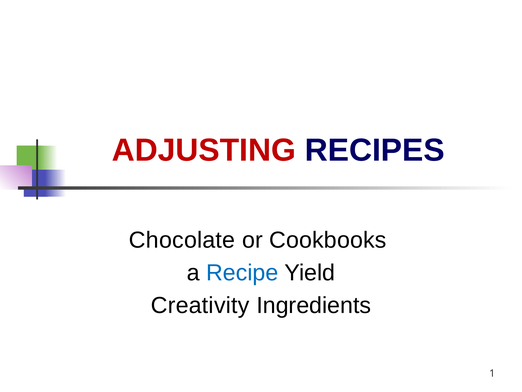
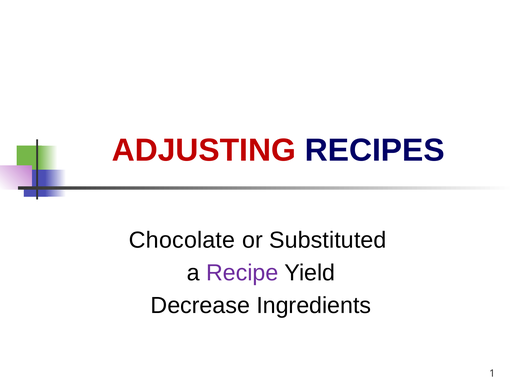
Cookbooks: Cookbooks -> Substituted
Recipe colour: blue -> purple
Creativity: Creativity -> Decrease
